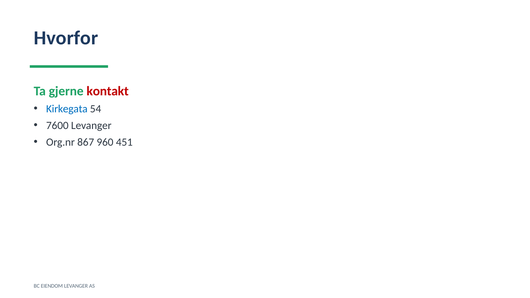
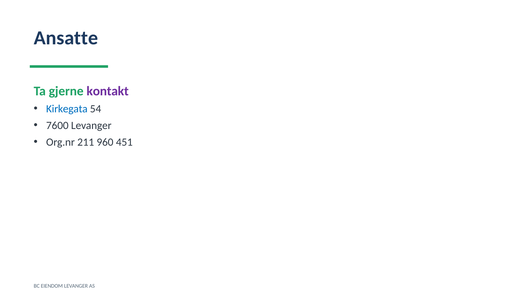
Hvorfor: Hvorfor -> Ansatte
kontakt colour: red -> purple
867: 867 -> 211
